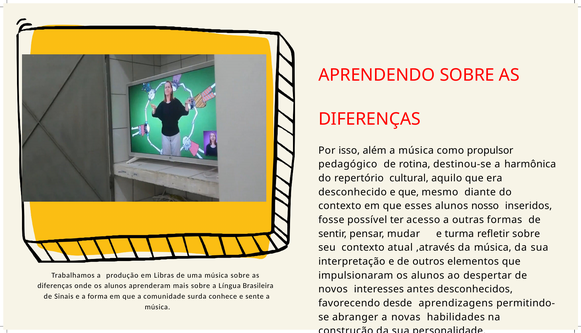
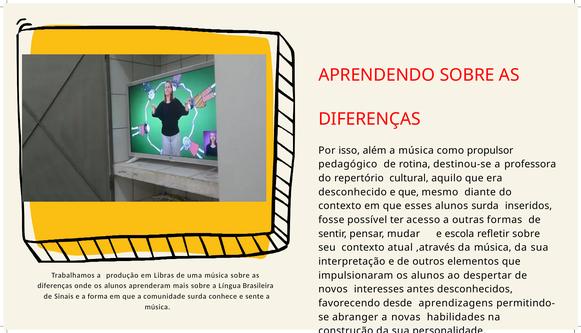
harmônica: harmônica -> professora
alunos nosso: nosso -> surda
turma: turma -> escola
